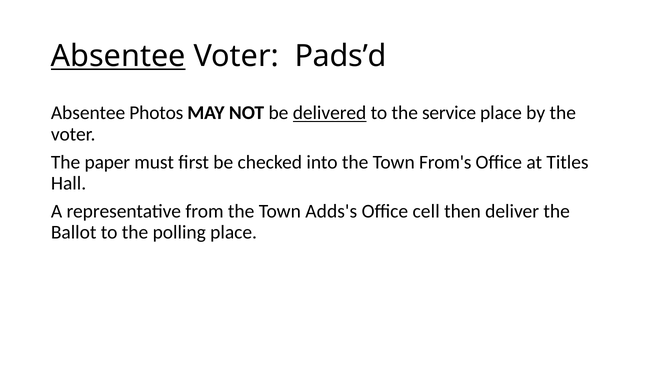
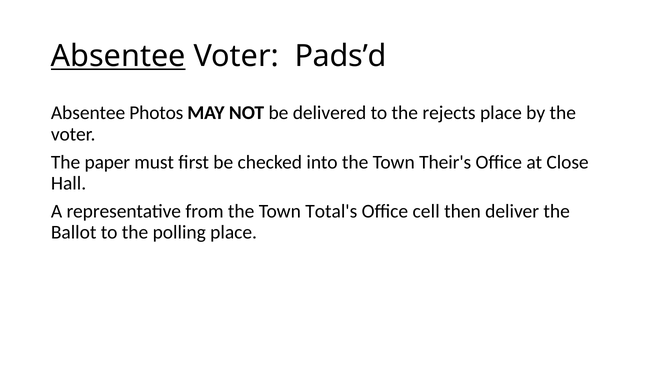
delivered underline: present -> none
service: service -> rejects
From's: From's -> Their's
Titles: Titles -> Close
Adds's: Adds's -> Total's
